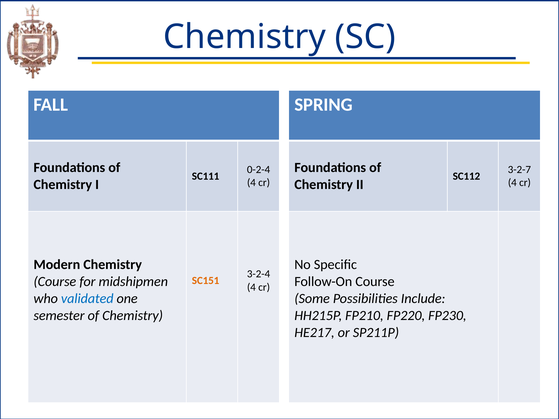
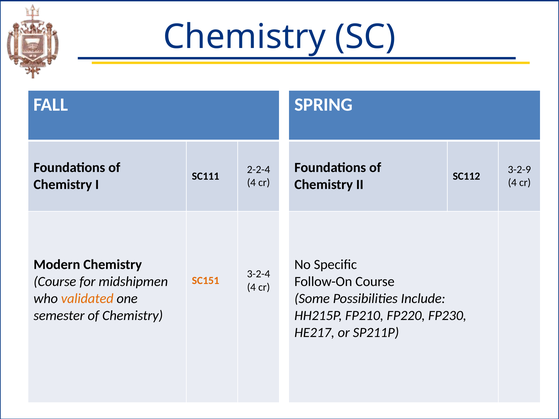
0-2-4: 0-2-4 -> 2-2-4
3-2-7: 3-2-7 -> 3-2-9
validated colour: blue -> orange
